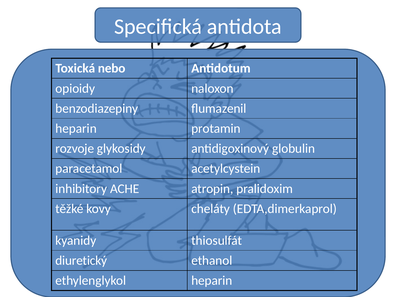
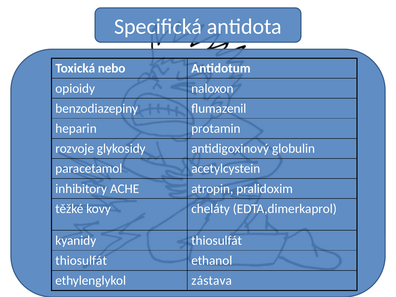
diuretický at (81, 261): diuretický -> thiosulfát
ethylenglykol heparin: heparin -> zástava
